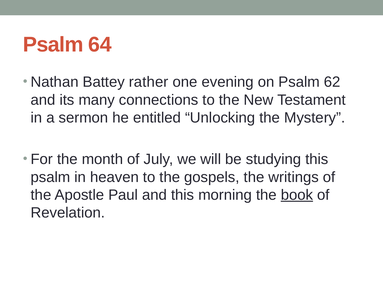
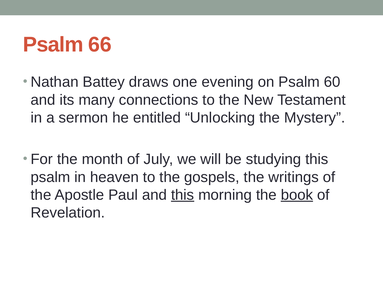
64: 64 -> 66
rather: rather -> draws
62: 62 -> 60
this at (183, 195) underline: none -> present
